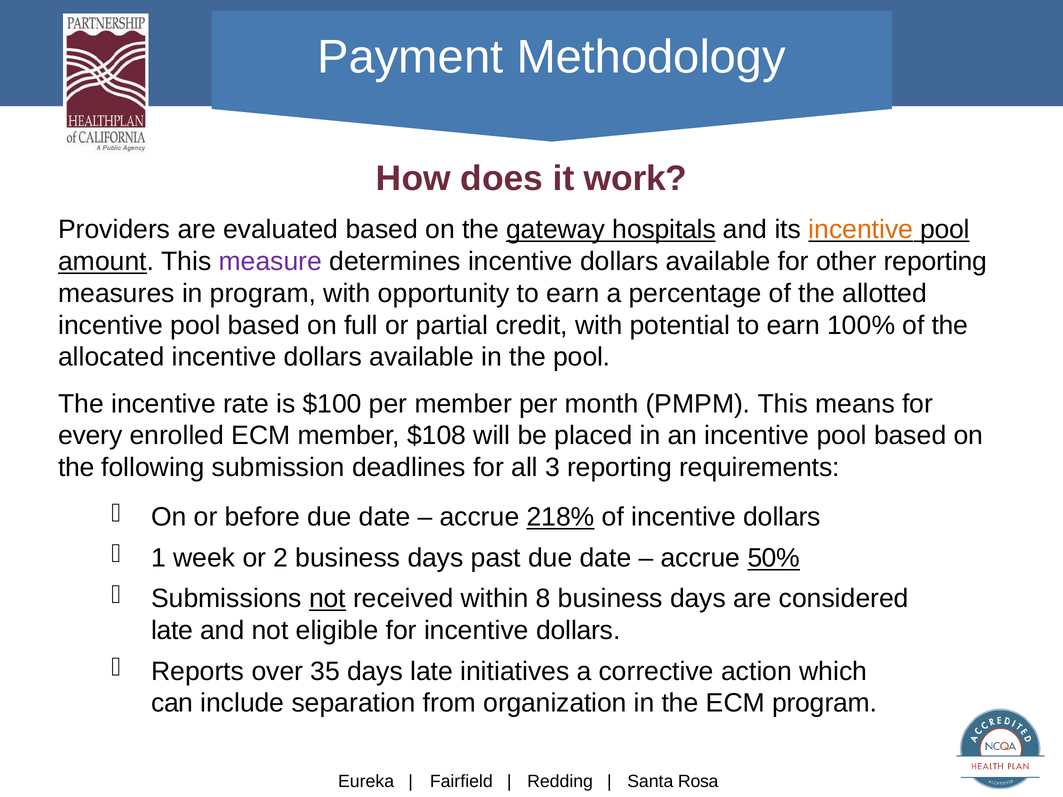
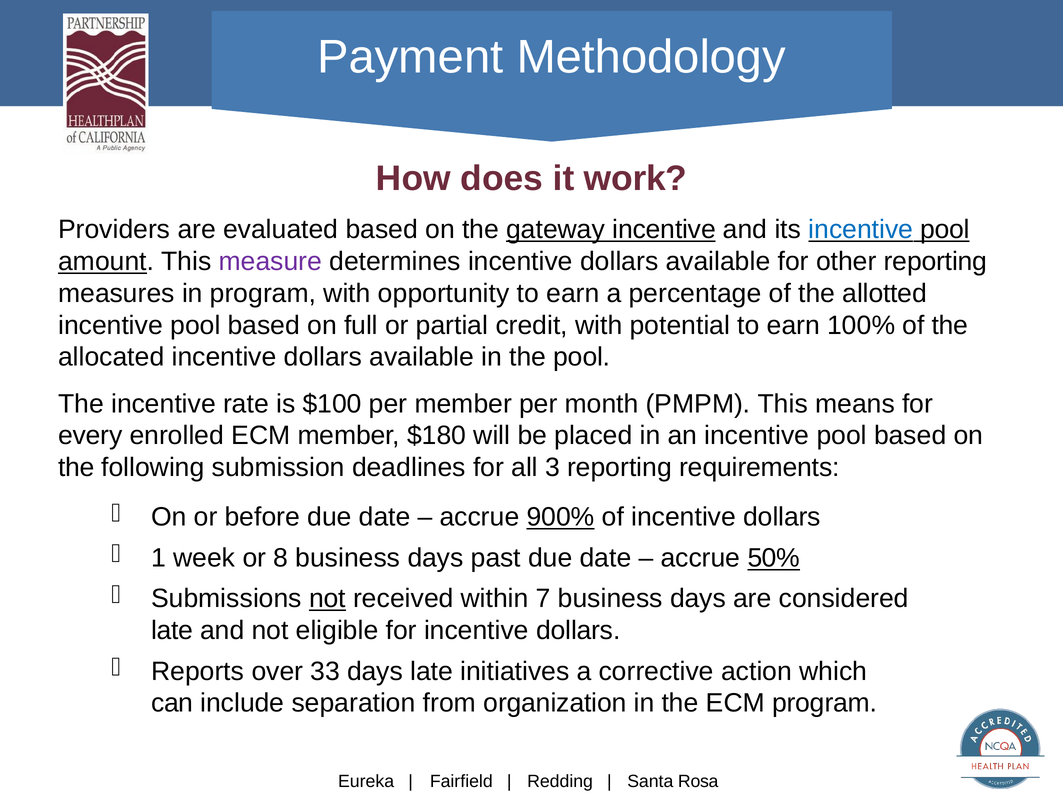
gateway hospitals: hospitals -> incentive
incentive at (861, 230) colour: orange -> blue
$108: $108 -> $180
218%: 218% -> 900%
2: 2 -> 8
8: 8 -> 7
35: 35 -> 33
